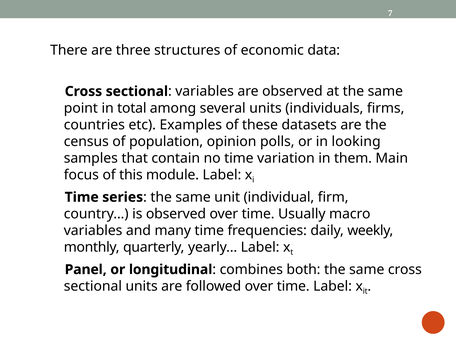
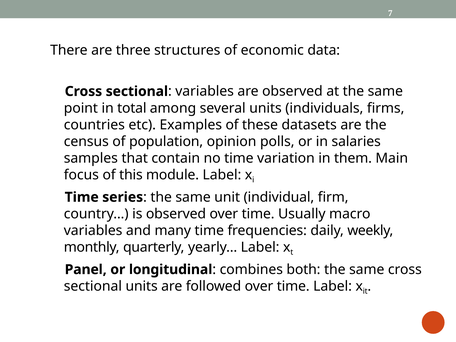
looking: looking -> salaries
